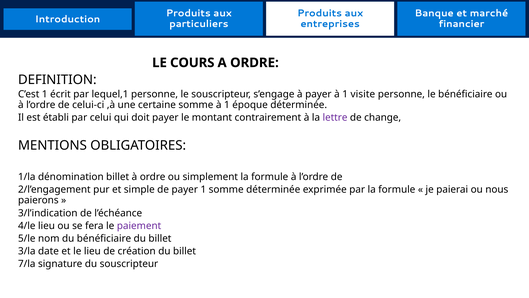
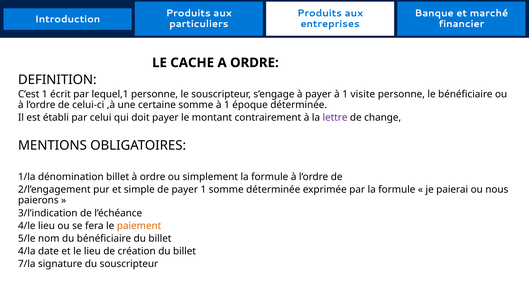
COURS: COURS -> CACHE
paiement colour: purple -> orange
3/la: 3/la -> 4/la
